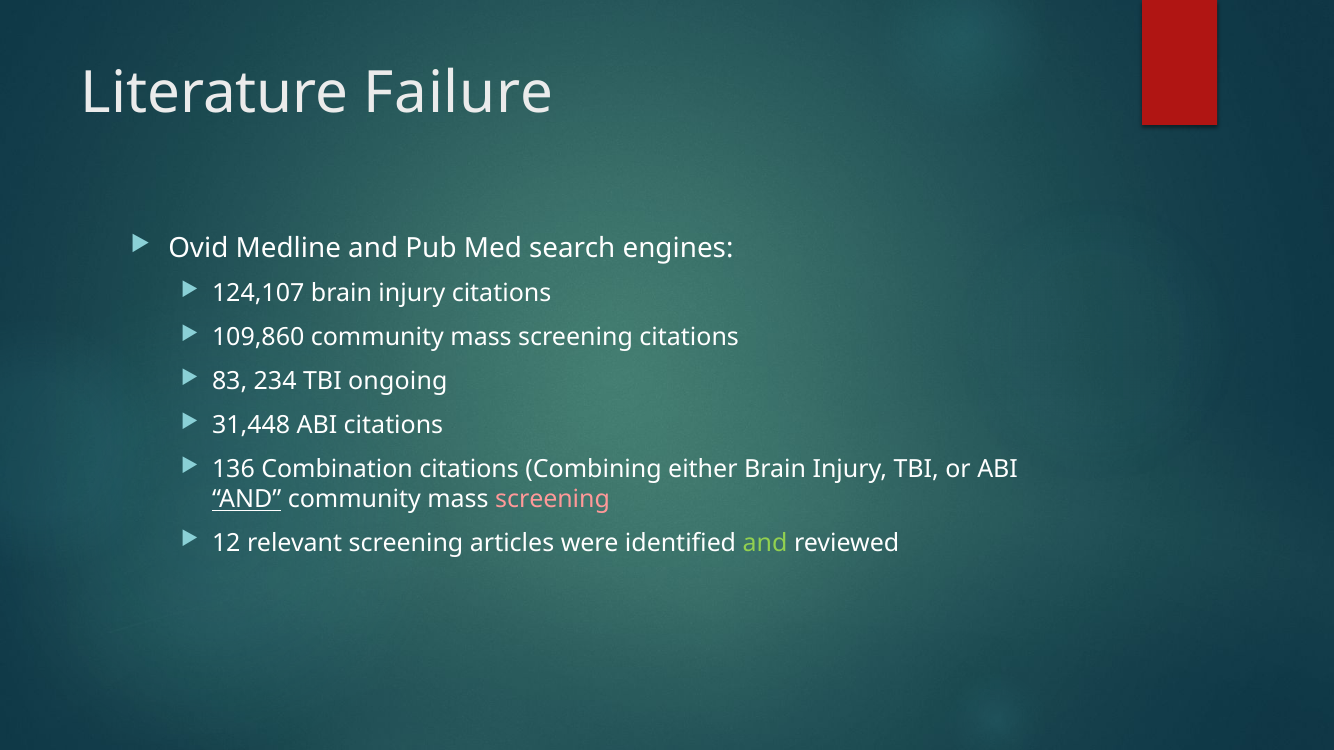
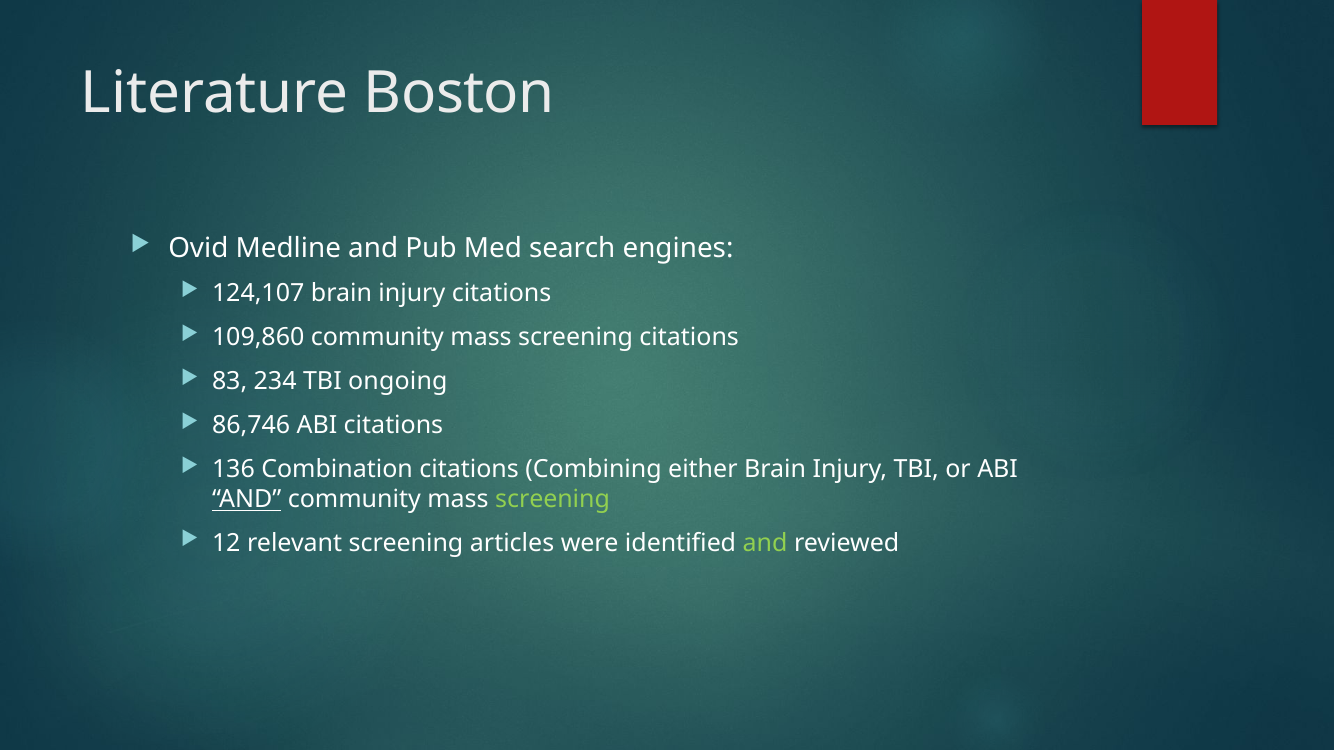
Failure: Failure -> Boston
31,448: 31,448 -> 86,746
screening at (553, 499) colour: pink -> light green
